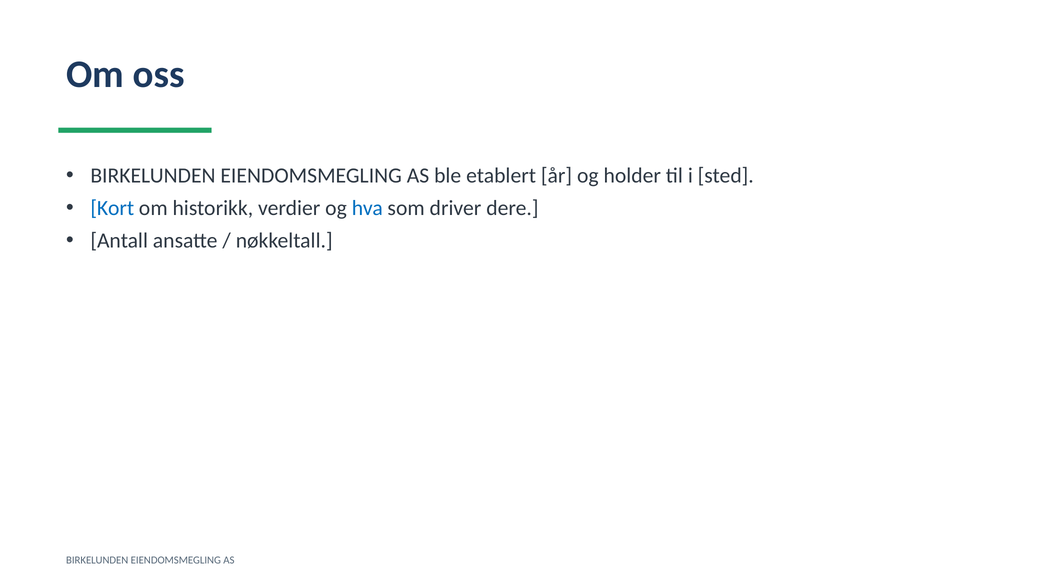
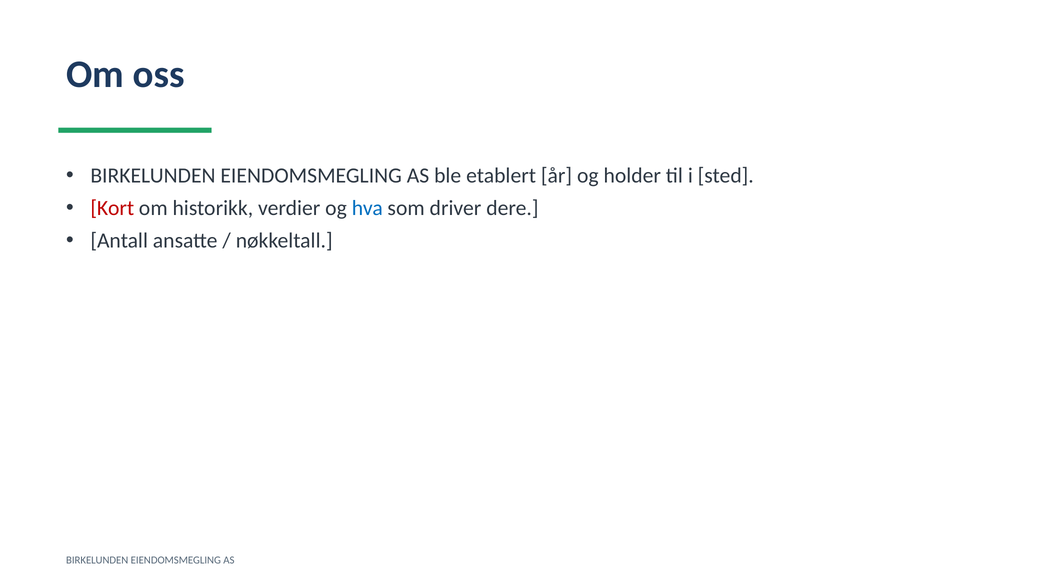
Kort colour: blue -> red
